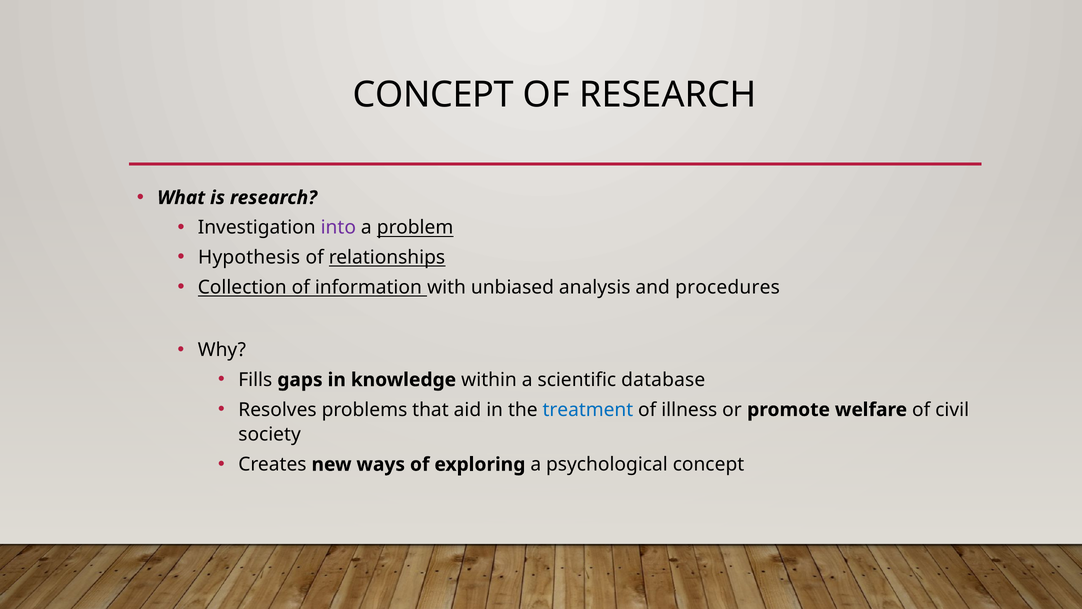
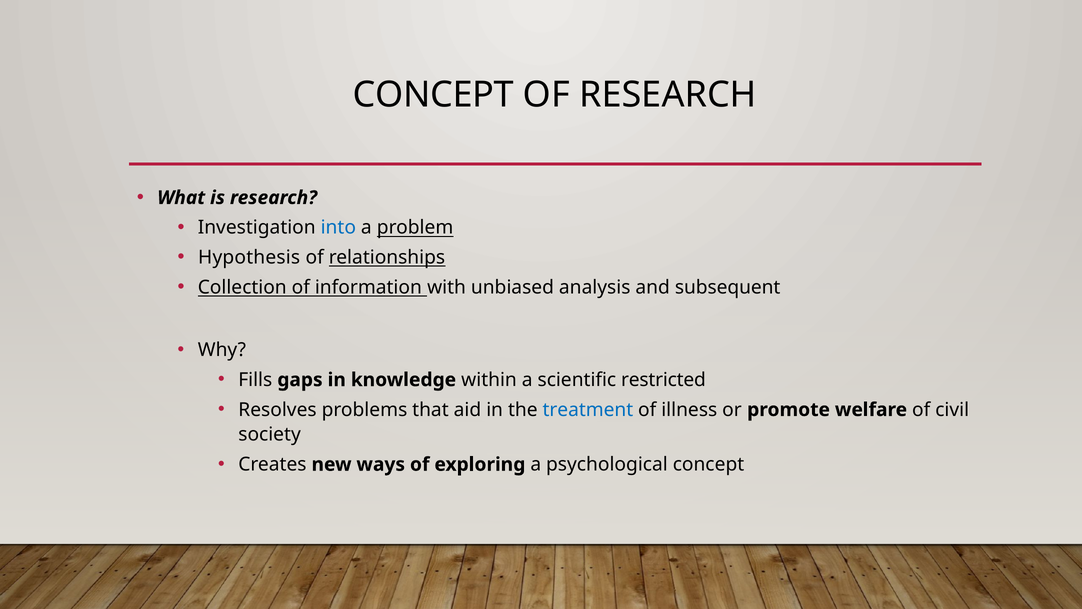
into colour: purple -> blue
procedures: procedures -> subsequent
database: database -> restricted
